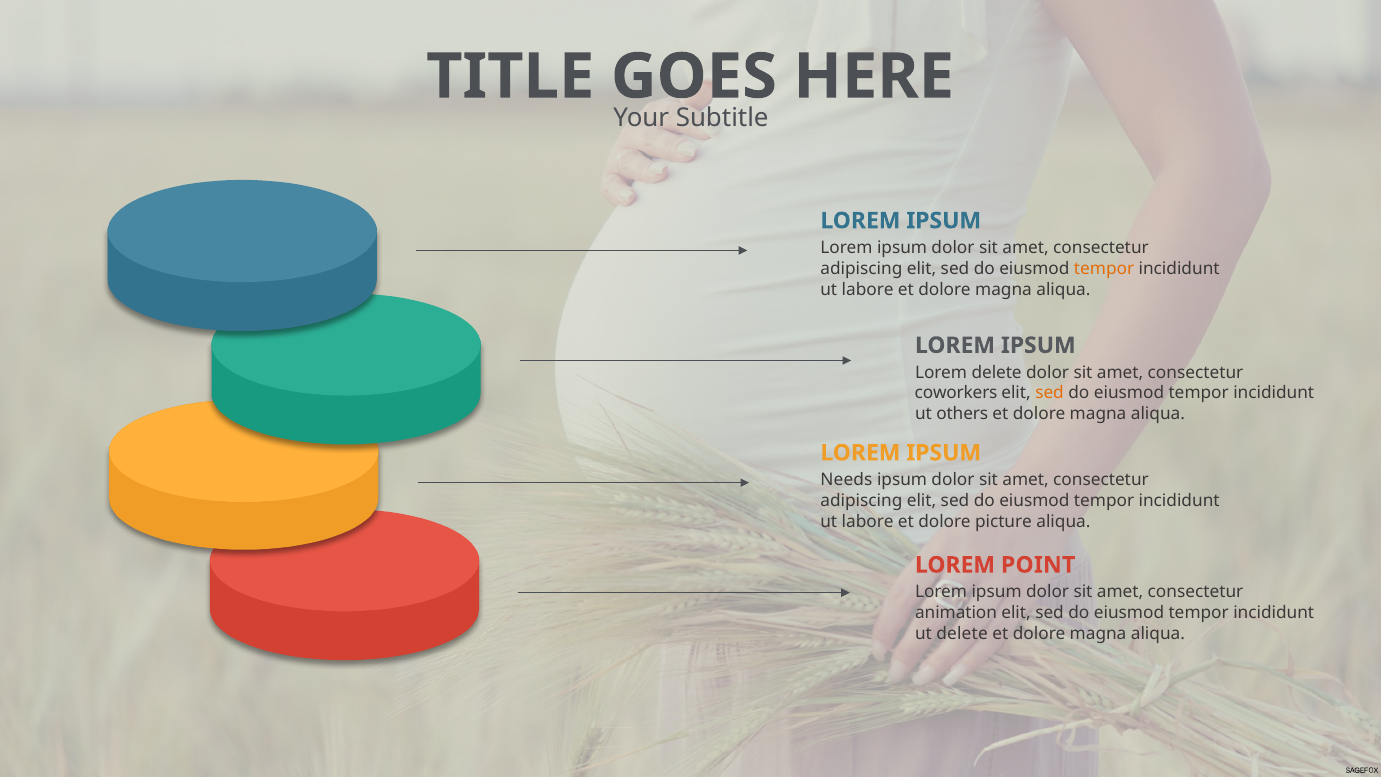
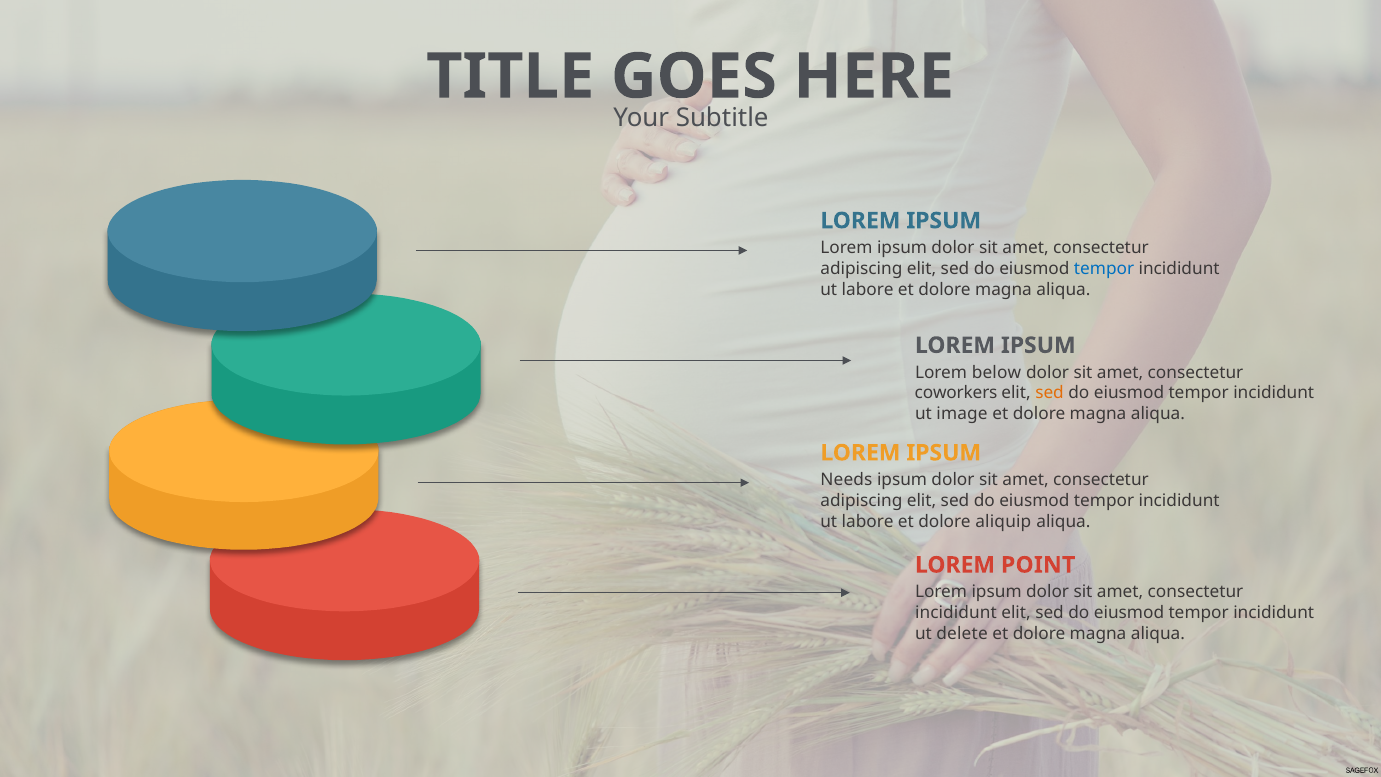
tempor at (1104, 269) colour: orange -> blue
Lorem delete: delete -> below
others: others -> image
picture: picture -> aliquip
animation at (956, 613): animation -> incididunt
